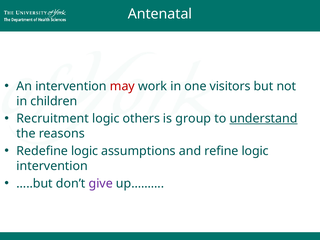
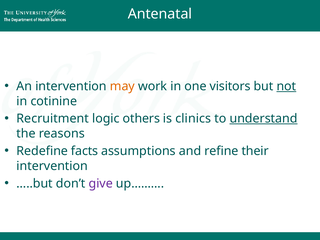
may colour: red -> orange
not underline: none -> present
children: children -> cotinine
group: group -> clinics
Redefine logic: logic -> facts
refine logic: logic -> their
